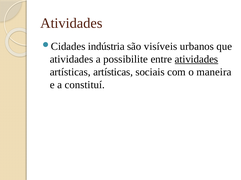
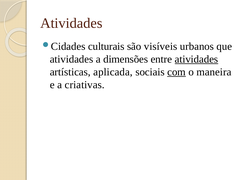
indústria: indústria -> culturais
possibilite: possibilite -> dimensões
artísticas artísticas: artísticas -> aplicada
com underline: none -> present
constituí: constituí -> criativas
